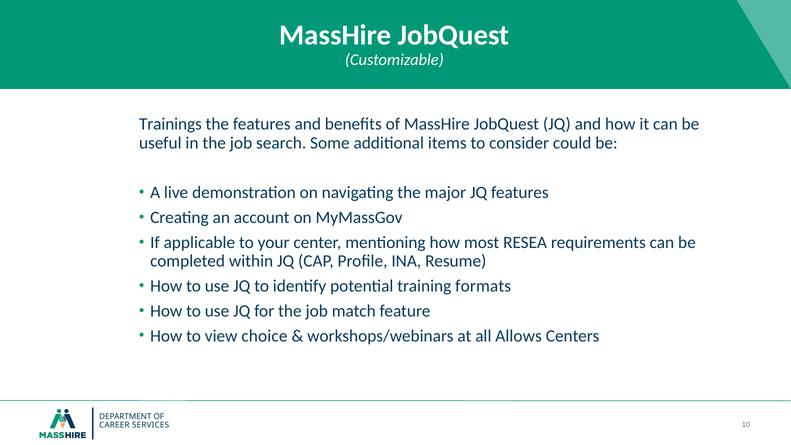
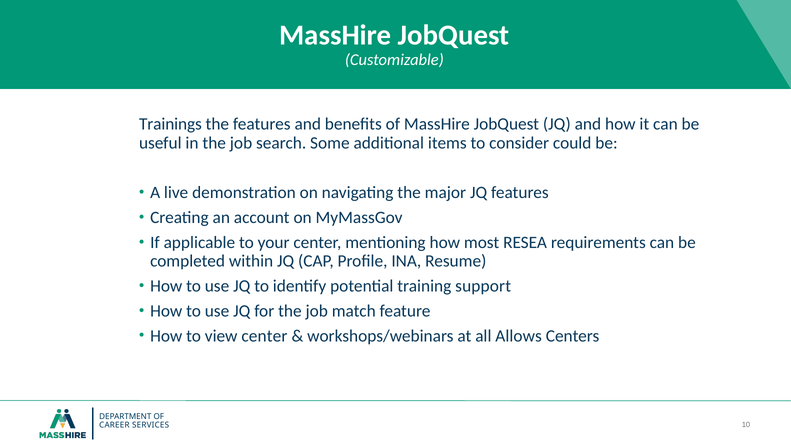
formats: formats -> support
view choice: choice -> center
